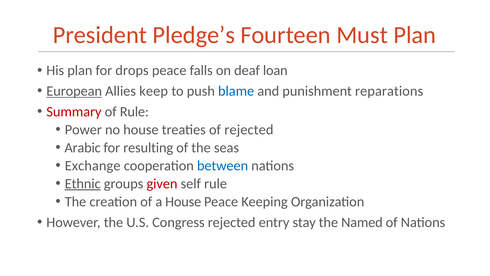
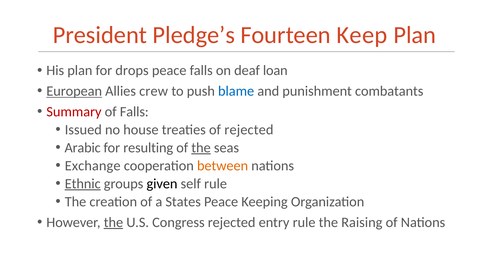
Must: Must -> Keep
keep: keep -> crew
reparations: reparations -> combatants
of Rule: Rule -> Falls
Power: Power -> Issued
the at (201, 148) underline: none -> present
between colour: blue -> orange
given colour: red -> black
a House: House -> States
the at (113, 222) underline: none -> present
entry stay: stay -> rule
Named: Named -> Raising
